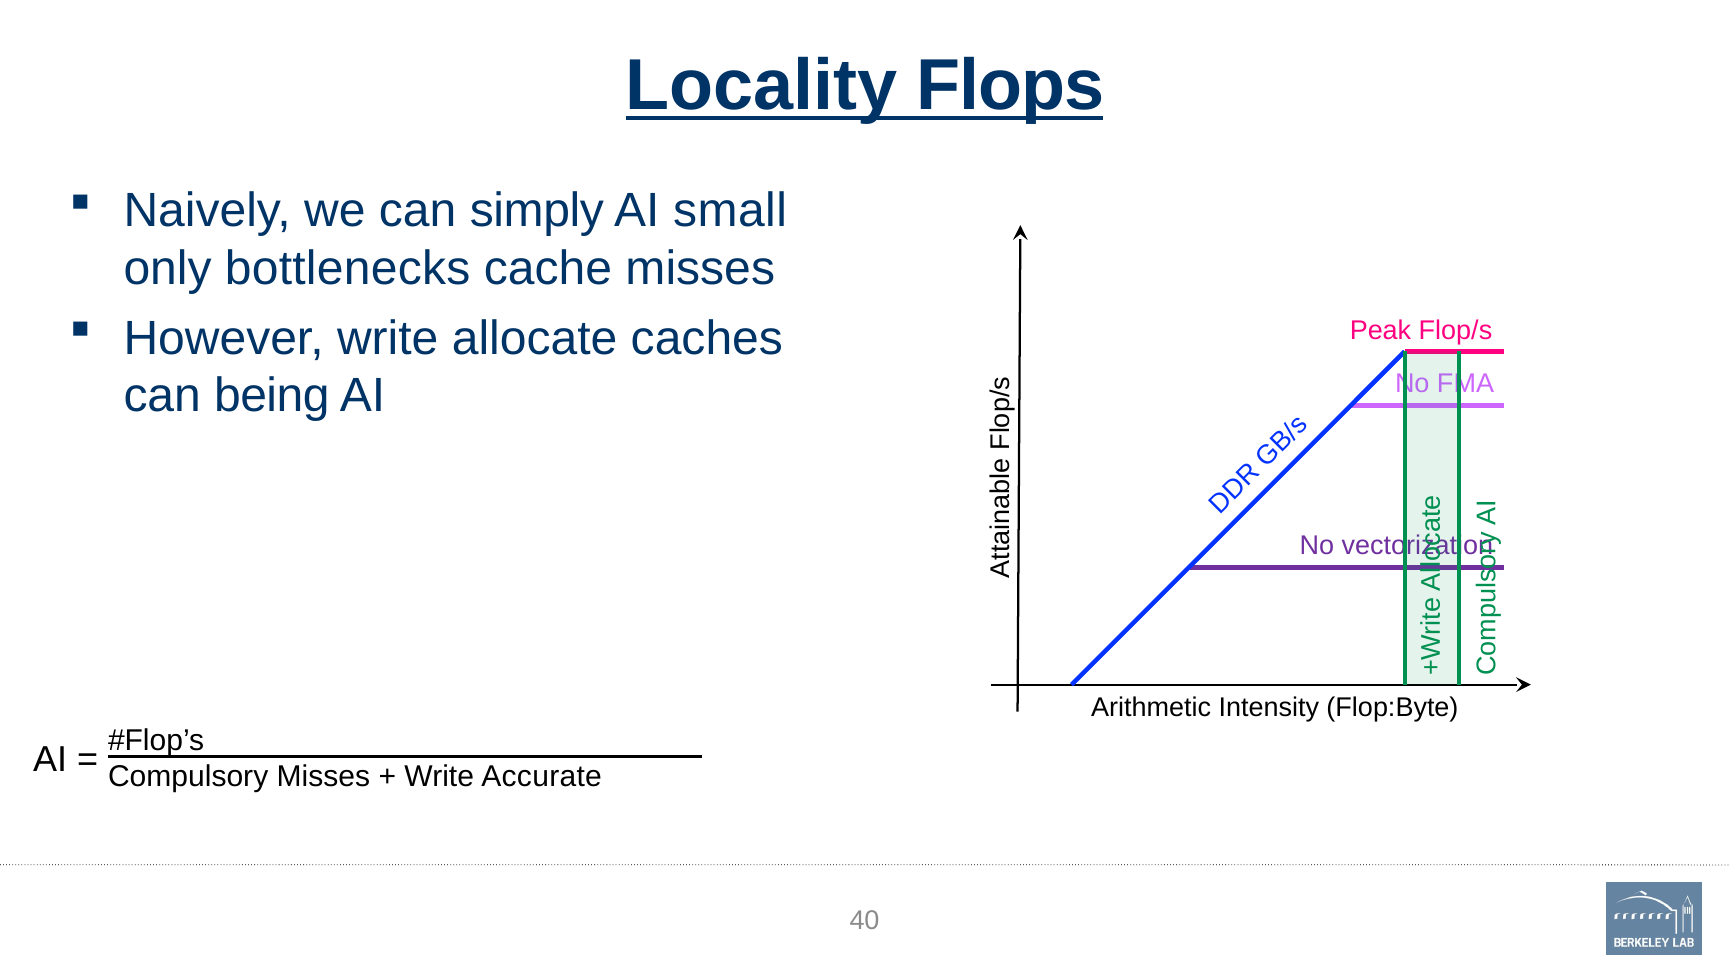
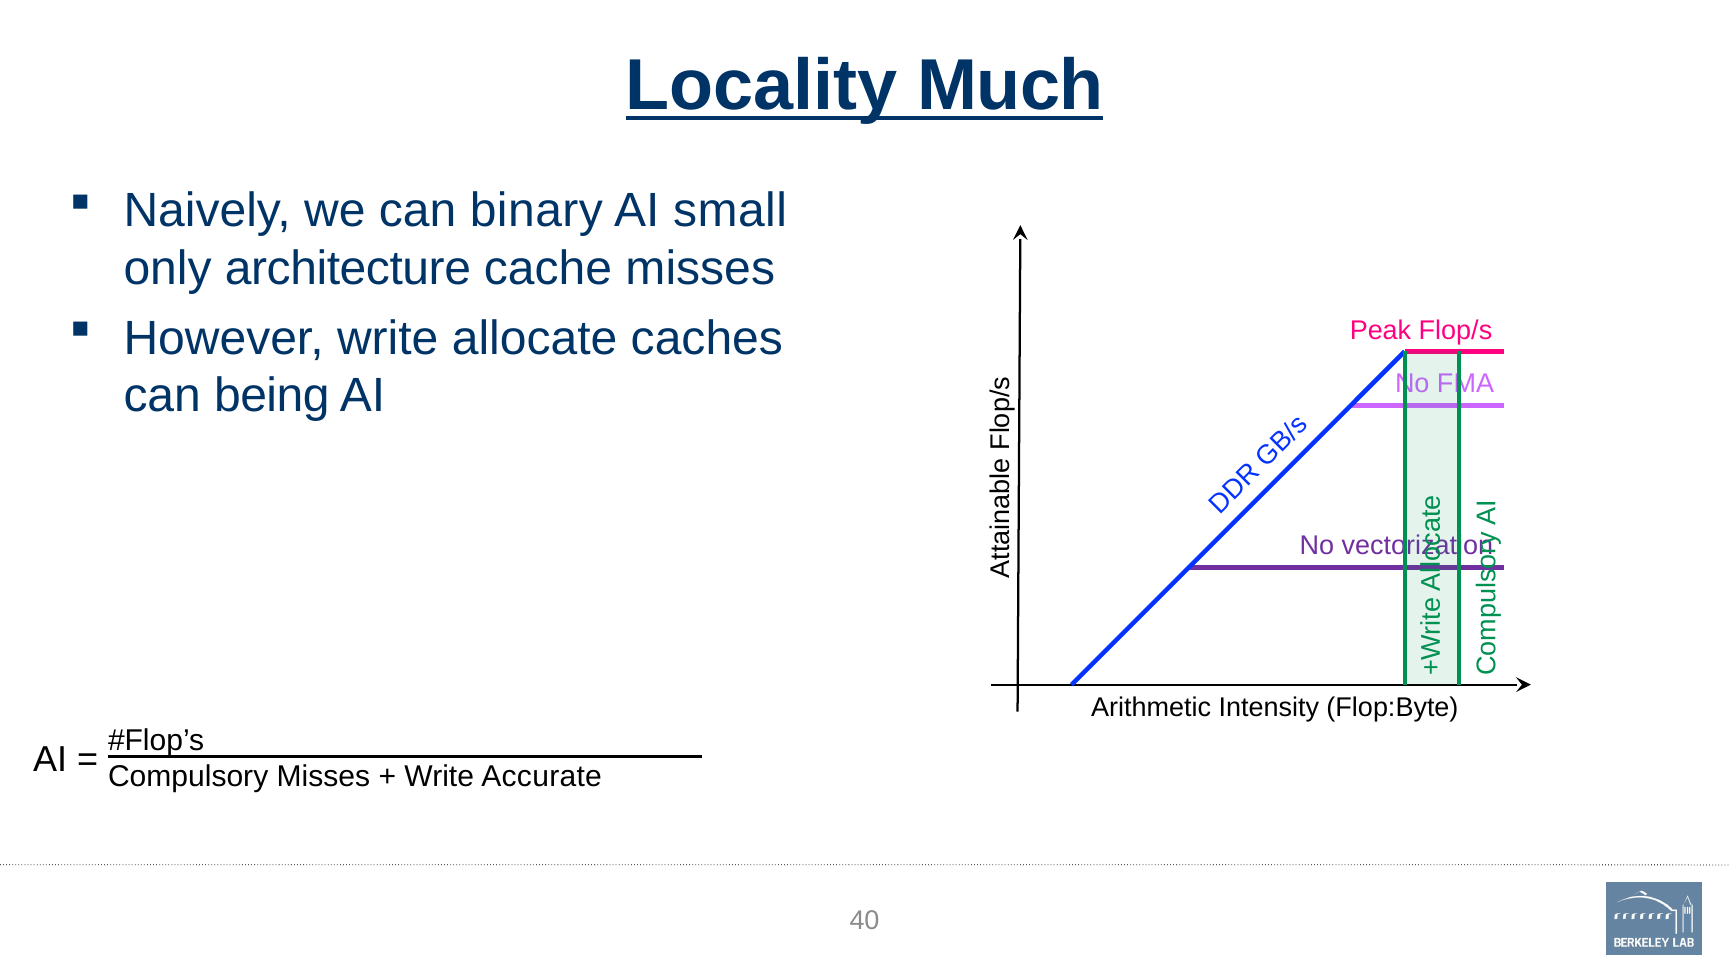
Flops: Flops -> Much
simply: simply -> binary
bottlenecks: bottlenecks -> architecture
